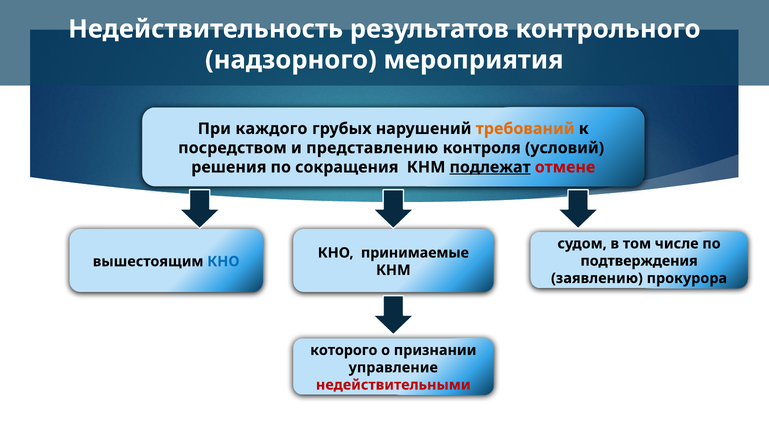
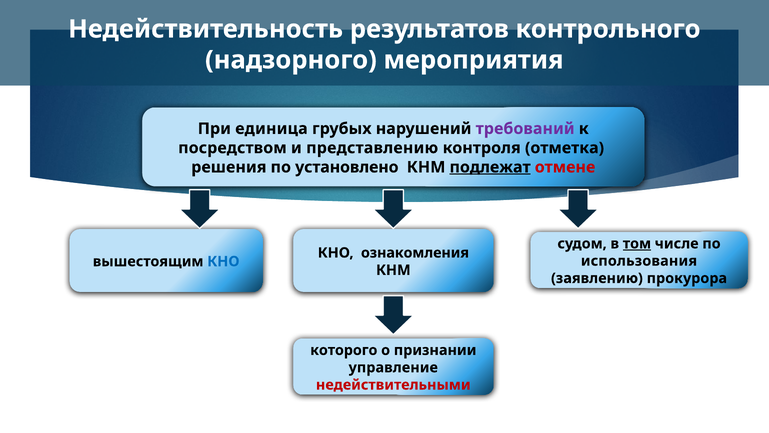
каждого: каждого -> единица
требований colour: orange -> purple
условий: условий -> отметка
сокращения: сокращения -> установлено
том underline: none -> present
принимаемые: принимаемые -> ознакомления
подтверждения: подтверждения -> использования
